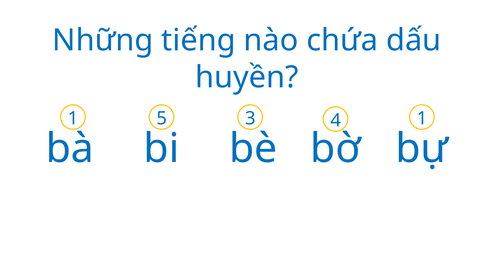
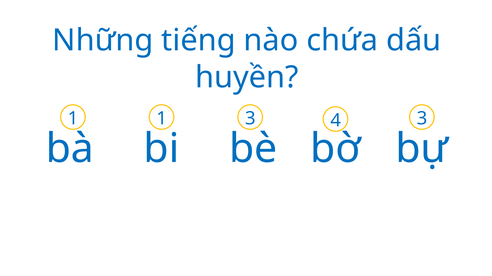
1 5: 5 -> 1
4 1: 1 -> 3
